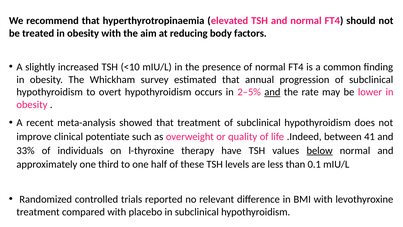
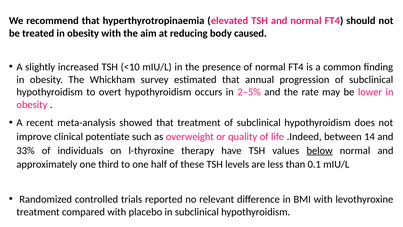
factors: factors -> caused
and at (272, 92) underline: present -> none
41: 41 -> 14
